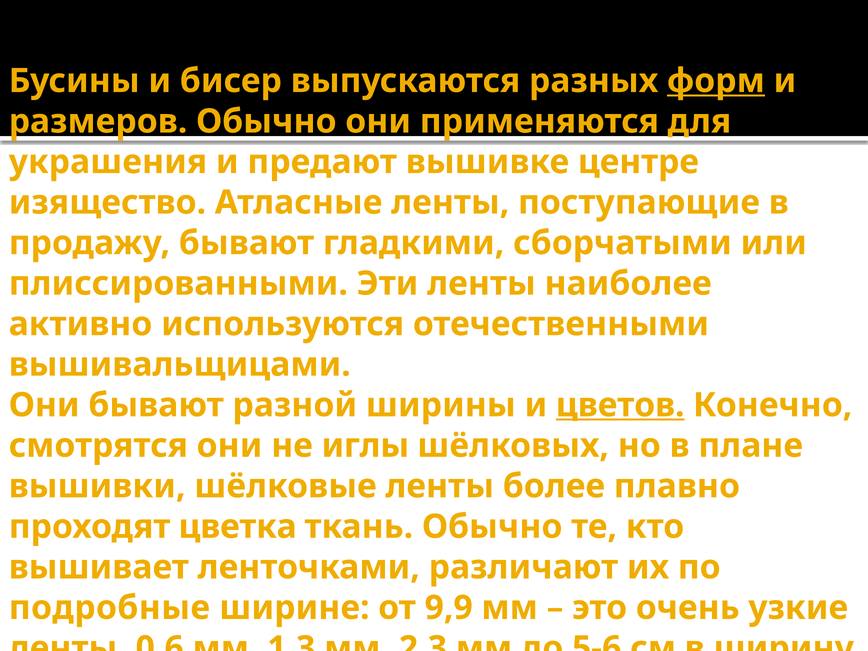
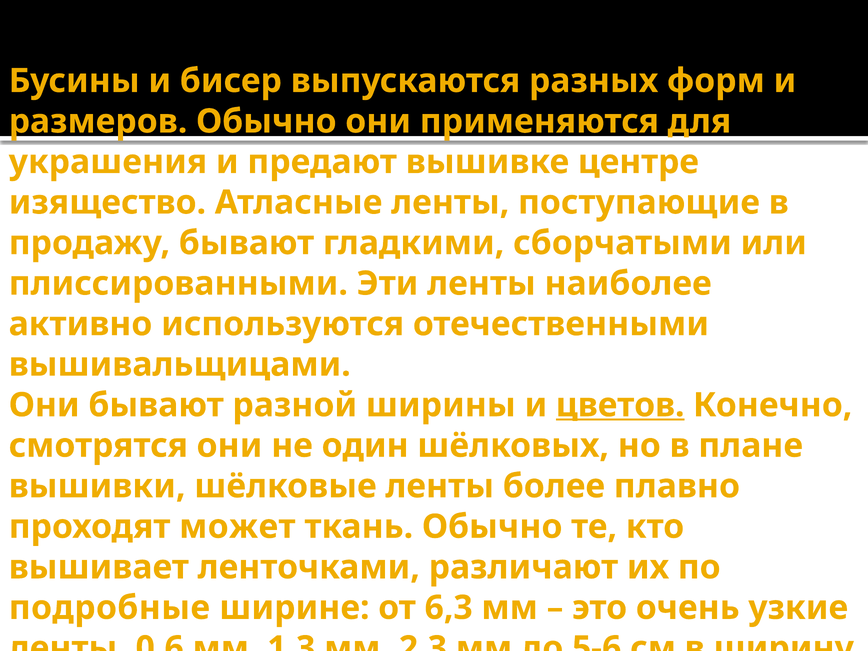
форм underline: present -> none
иглы: иглы -> один
цветка: цветка -> может
9,9: 9,9 -> 6,3
